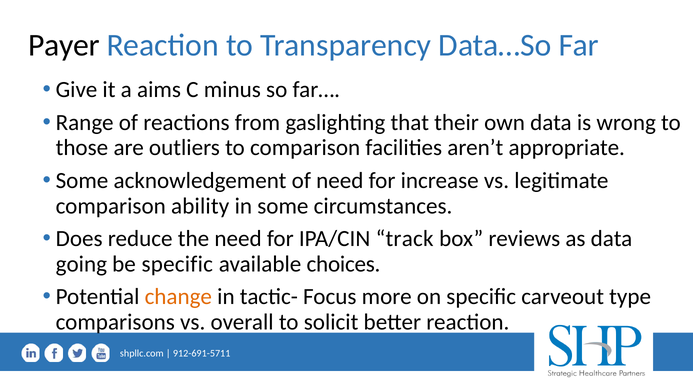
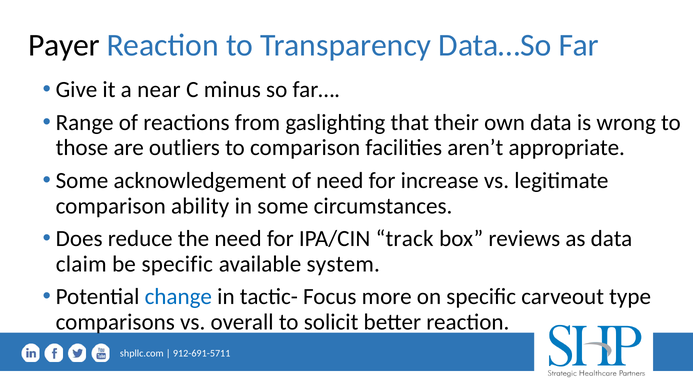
aims: aims -> near
going: going -> claim
choices: choices -> system
change colour: orange -> blue
